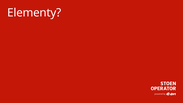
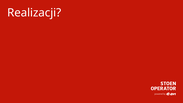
Elementy: Elementy -> Realizacji
